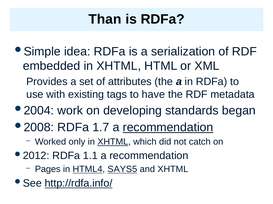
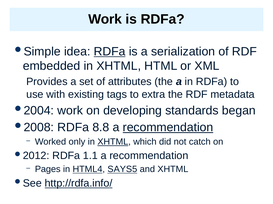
Than at (105, 19): Than -> Work
RDFa at (110, 52) underline: none -> present
have: have -> extra
1.7: 1.7 -> 8.8
